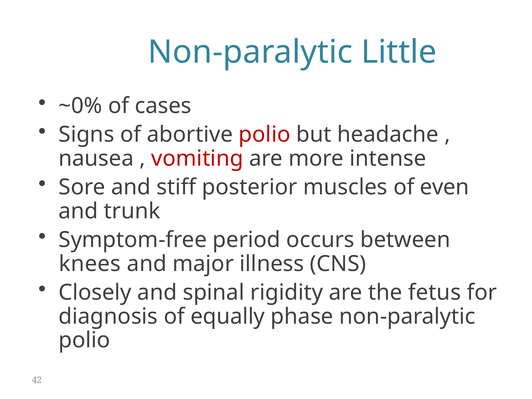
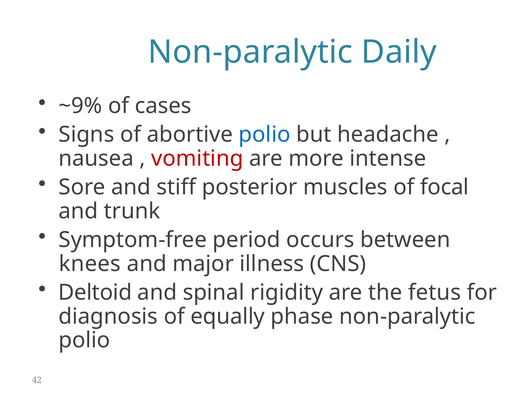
Little: Little -> Daily
~0%: ~0% -> ~9%
polio at (265, 135) colour: red -> blue
even: even -> focal
Closely: Closely -> Deltoid
